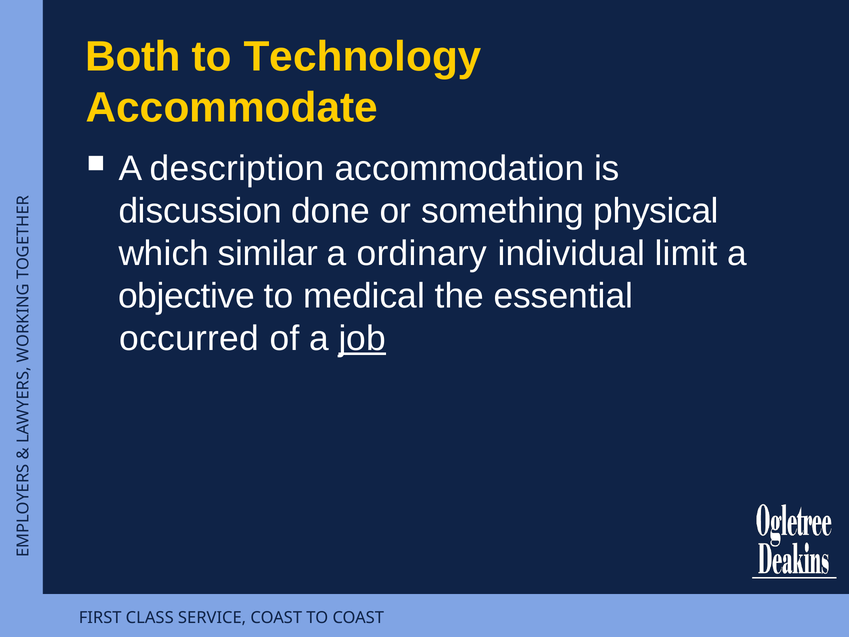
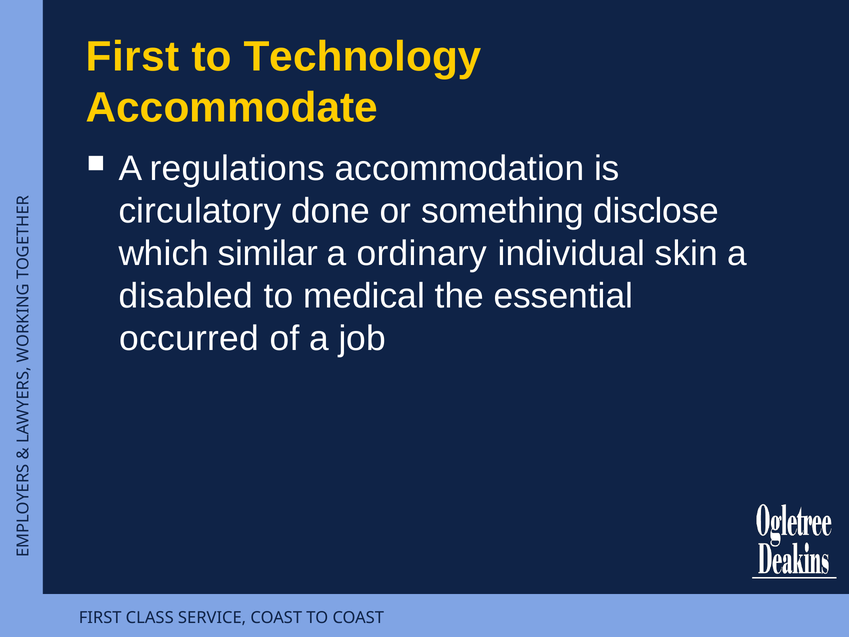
Both at (133, 57): Both -> First
description: description -> regulations
discussion: discussion -> circulatory
physical: physical -> disclose
limit: limit -> skin
objective: objective -> disabled
job underline: present -> none
